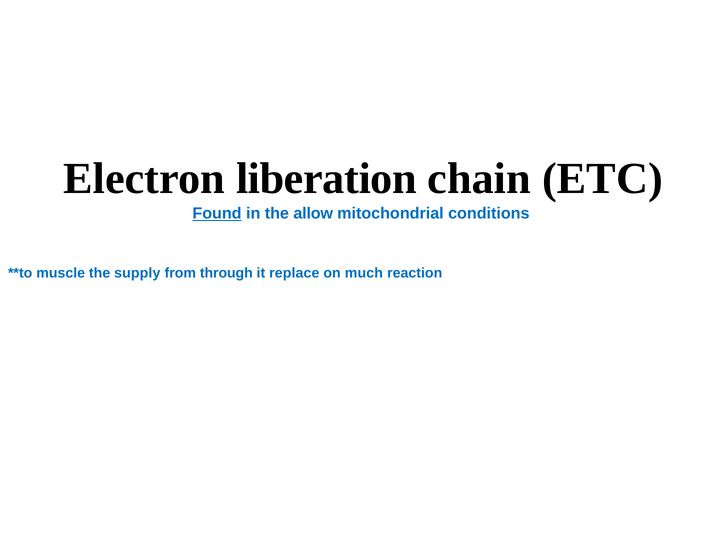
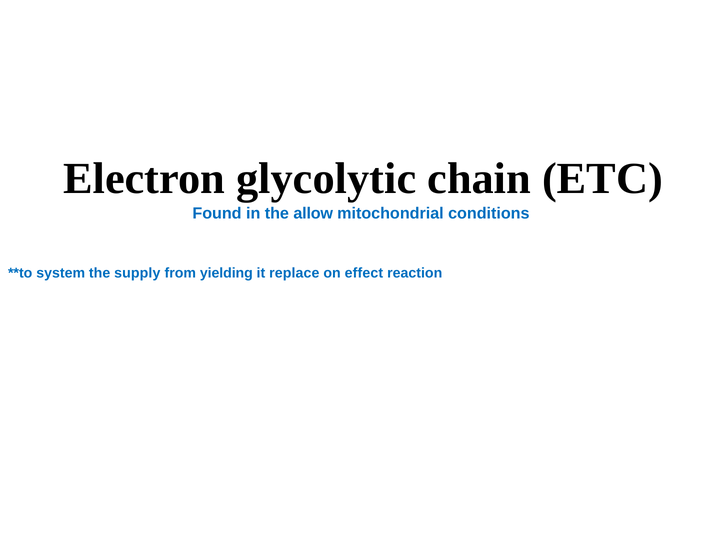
liberation: liberation -> glycolytic
Found underline: present -> none
muscle: muscle -> system
through: through -> yielding
much: much -> effect
